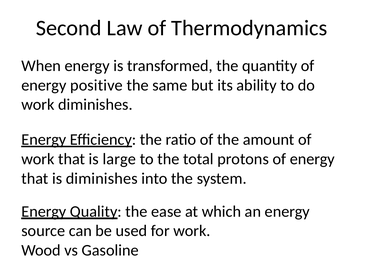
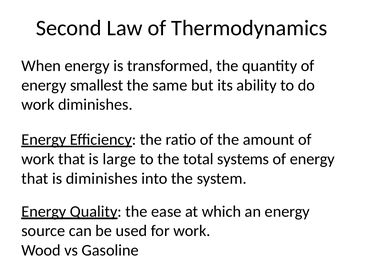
positive: positive -> smallest
protons: protons -> systems
